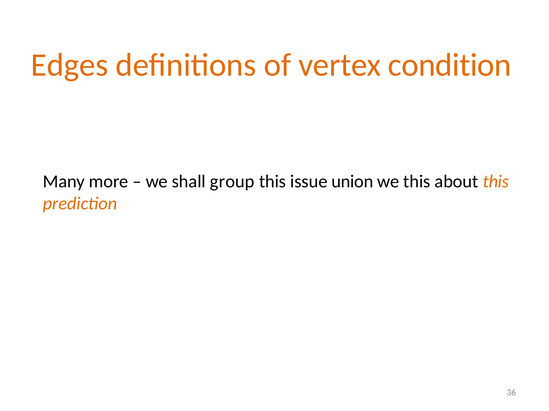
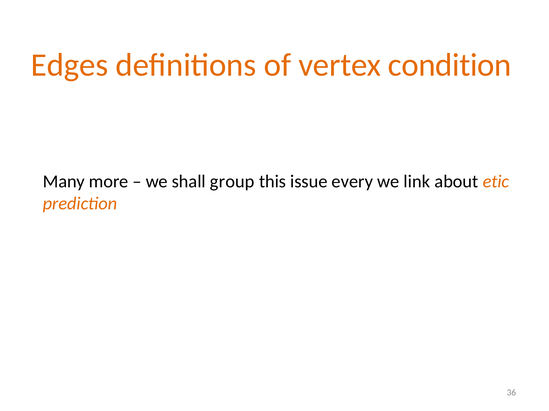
union: union -> every
we this: this -> link
about this: this -> etic
